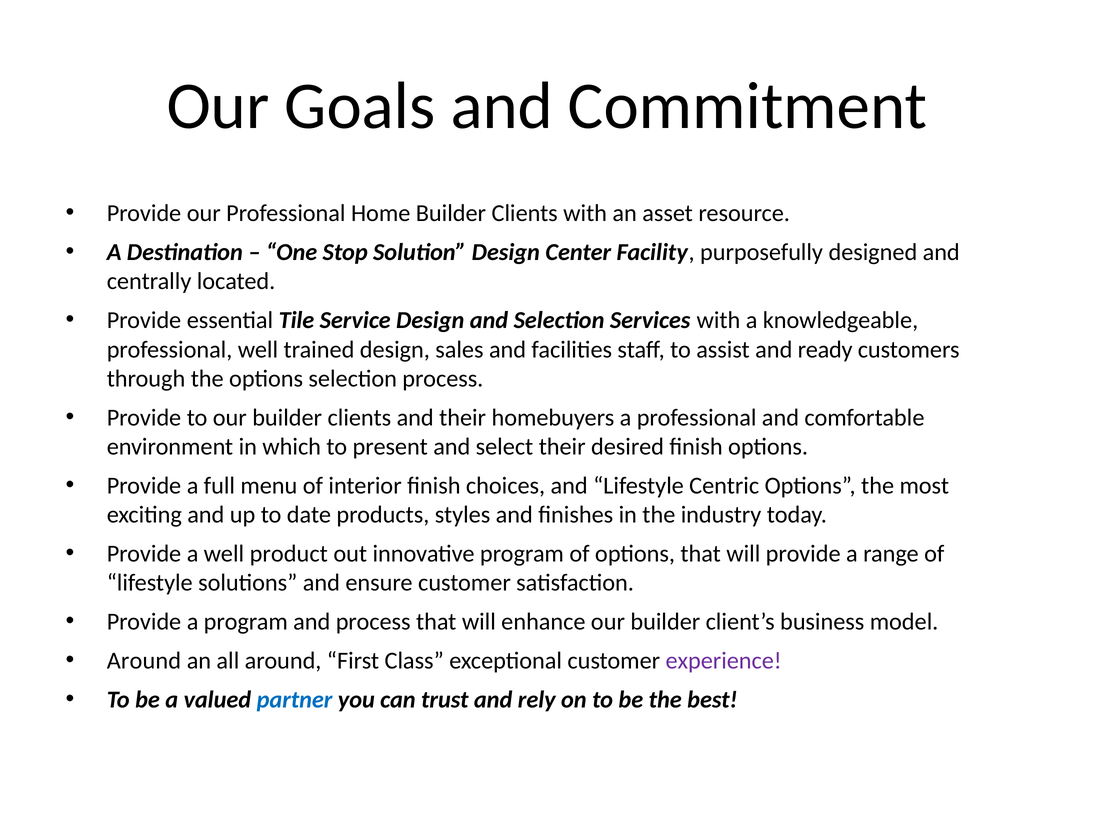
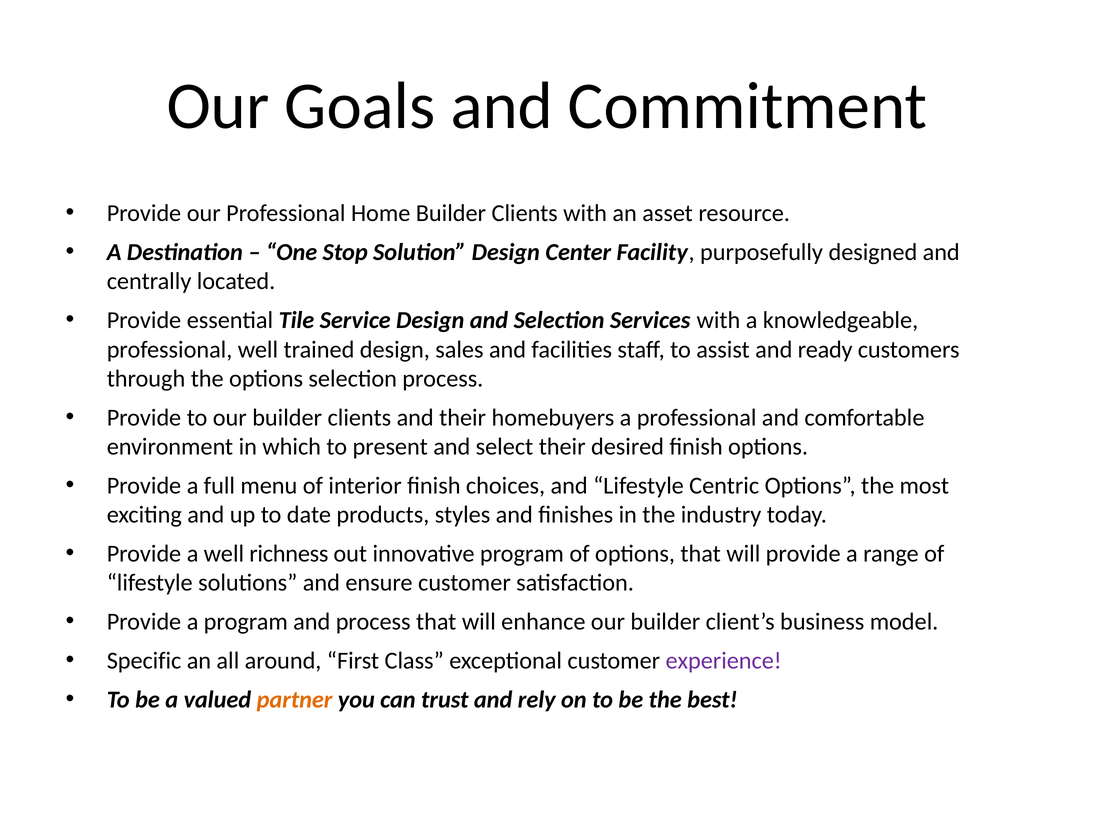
product: product -> richness
Around at (144, 661): Around -> Specific
partner colour: blue -> orange
